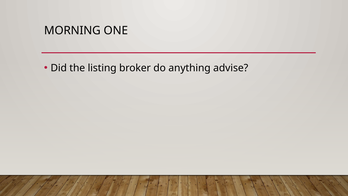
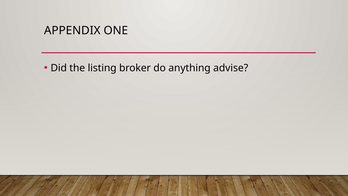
MORNING: MORNING -> APPENDIX
